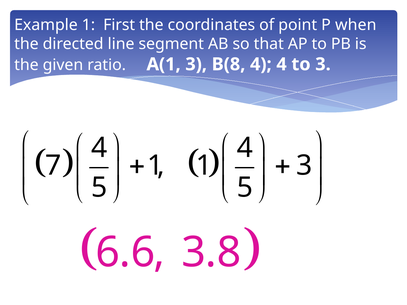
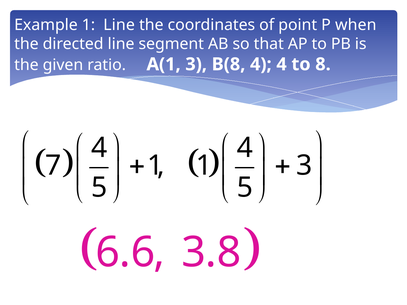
1 First: First -> Line
to 3: 3 -> 8
